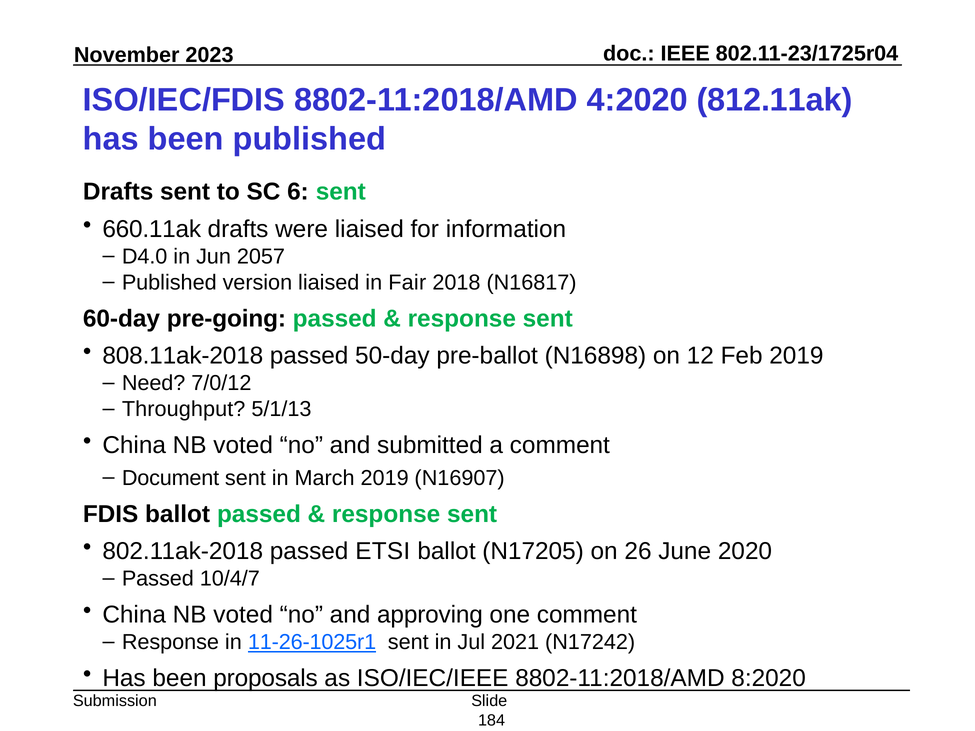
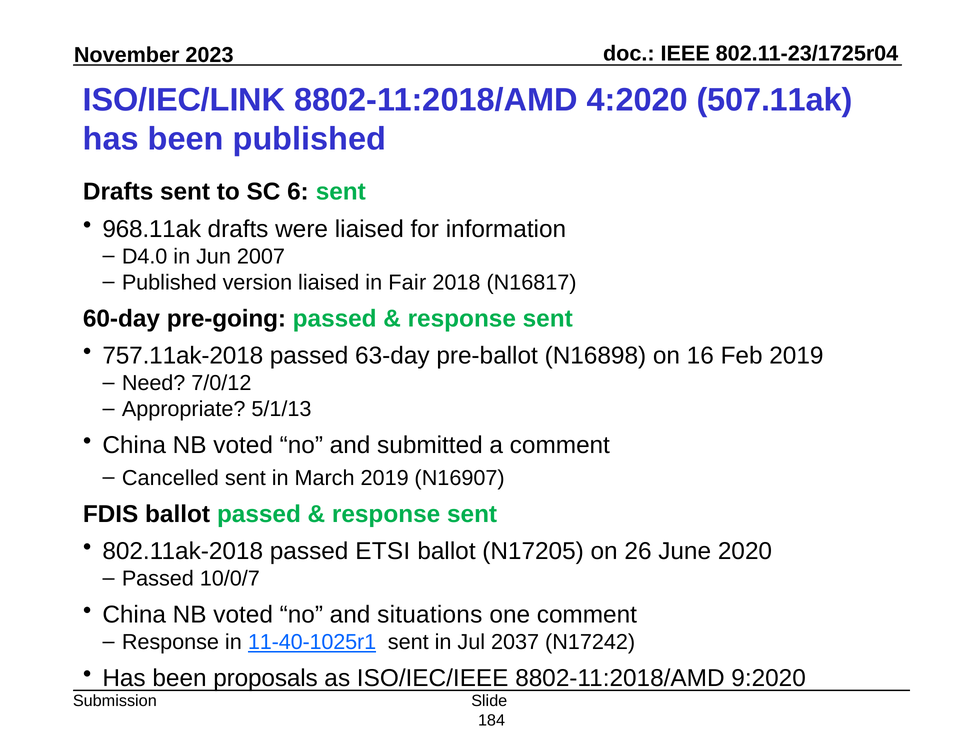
ISO/IEC/FDIS: ISO/IEC/FDIS -> ISO/IEC/LINK
812.11ak: 812.11ak -> 507.11ak
660.11ak: 660.11ak -> 968.11ak
2057: 2057 -> 2007
808.11ak-2018: 808.11ak-2018 -> 757.11ak-2018
50-day: 50-day -> 63-day
12: 12 -> 16
Throughput: Throughput -> Appropriate
Document: Document -> Cancelled
10/4/7: 10/4/7 -> 10/0/7
approving: approving -> situations
11-26-1025r1: 11-26-1025r1 -> 11-40-1025r1
2021: 2021 -> 2037
8:2020: 8:2020 -> 9:2020
